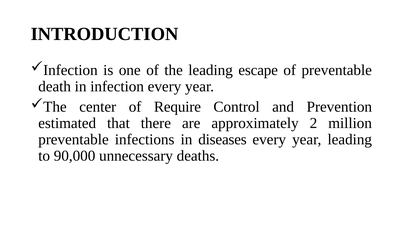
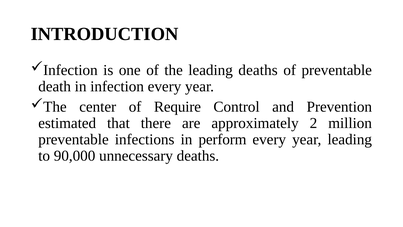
leading escape: escape -> deaths
diseases: diseases -> perform
